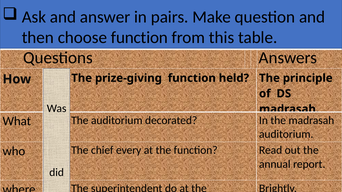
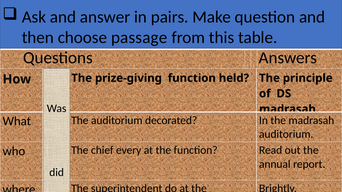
choose function: function -> passage
